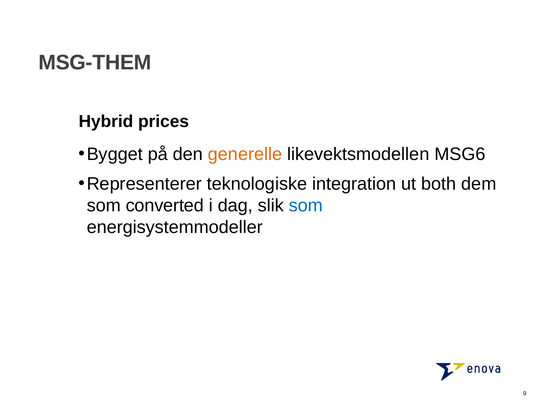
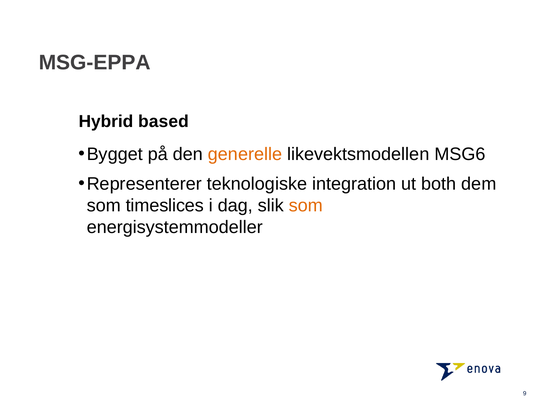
MSG-THEM: MSG-THEM -> MSG-EPPA
prices: prices -> based
converted: converted -> timeslices
som at (306, 206) colour: blue -> orange
